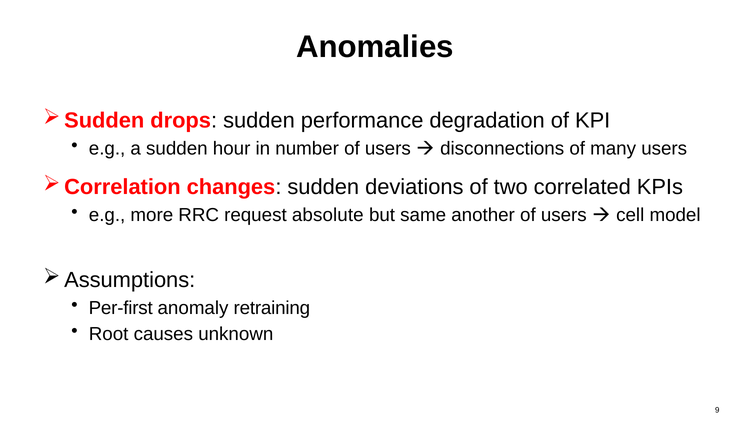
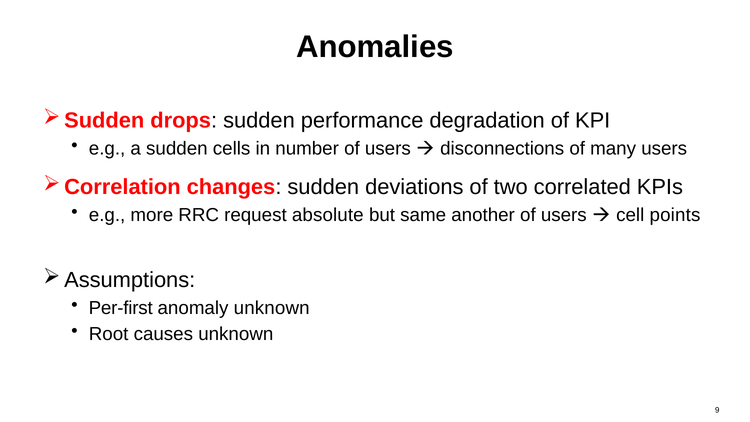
hour: hour -> cells
model: model -> points
anomaly retraining: retraining -> unknown
